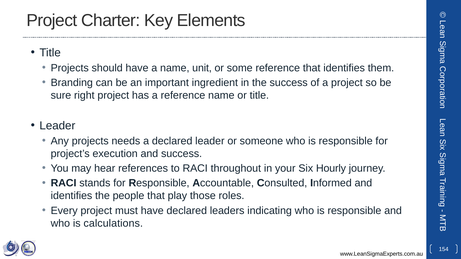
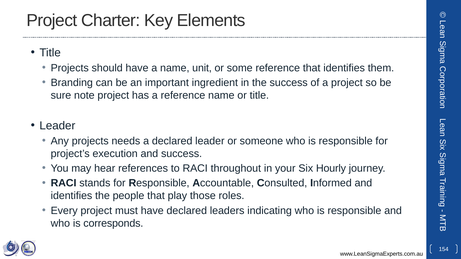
right: right -> note
calculations: calculations -> corresponds
